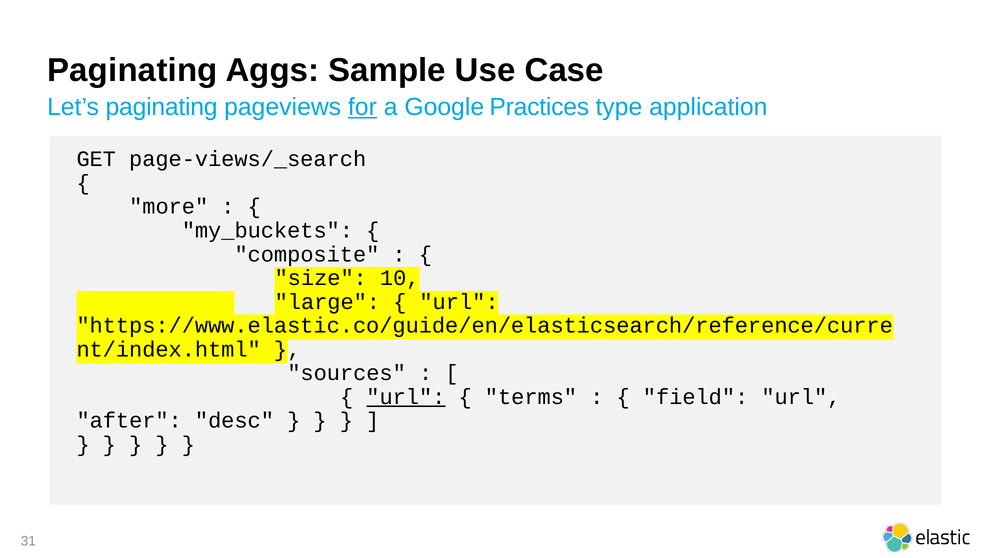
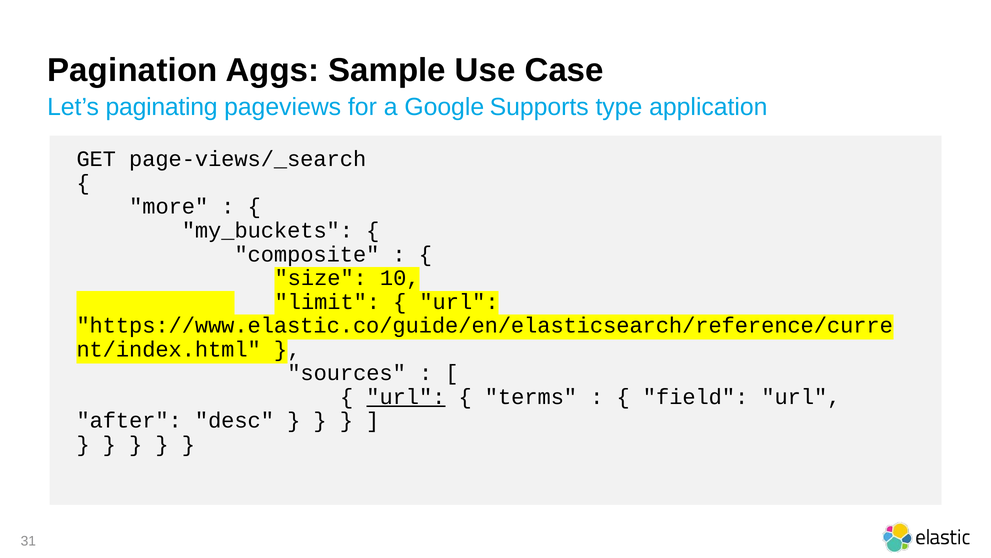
Paginating at (132, 70): Paginating -> Pagination
for underline: present -> none
Practices: Practices -> Supports
large: large -> limit
